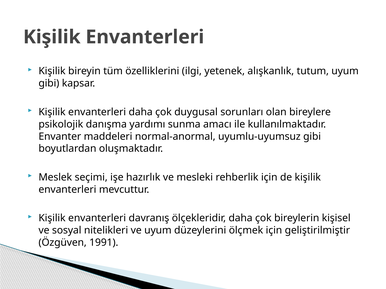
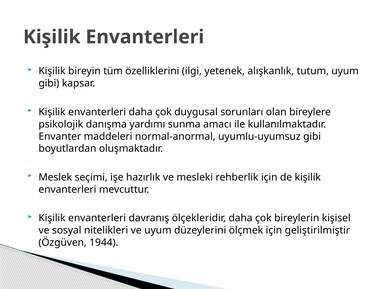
1991: 1991 -> 1944
